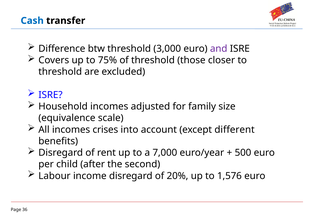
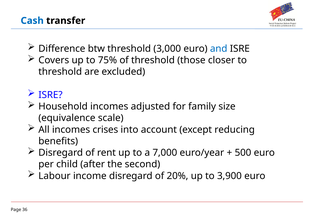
and colour: purple -> blue
different: different -> reducing
1,576: 1,576 -> 3,900
